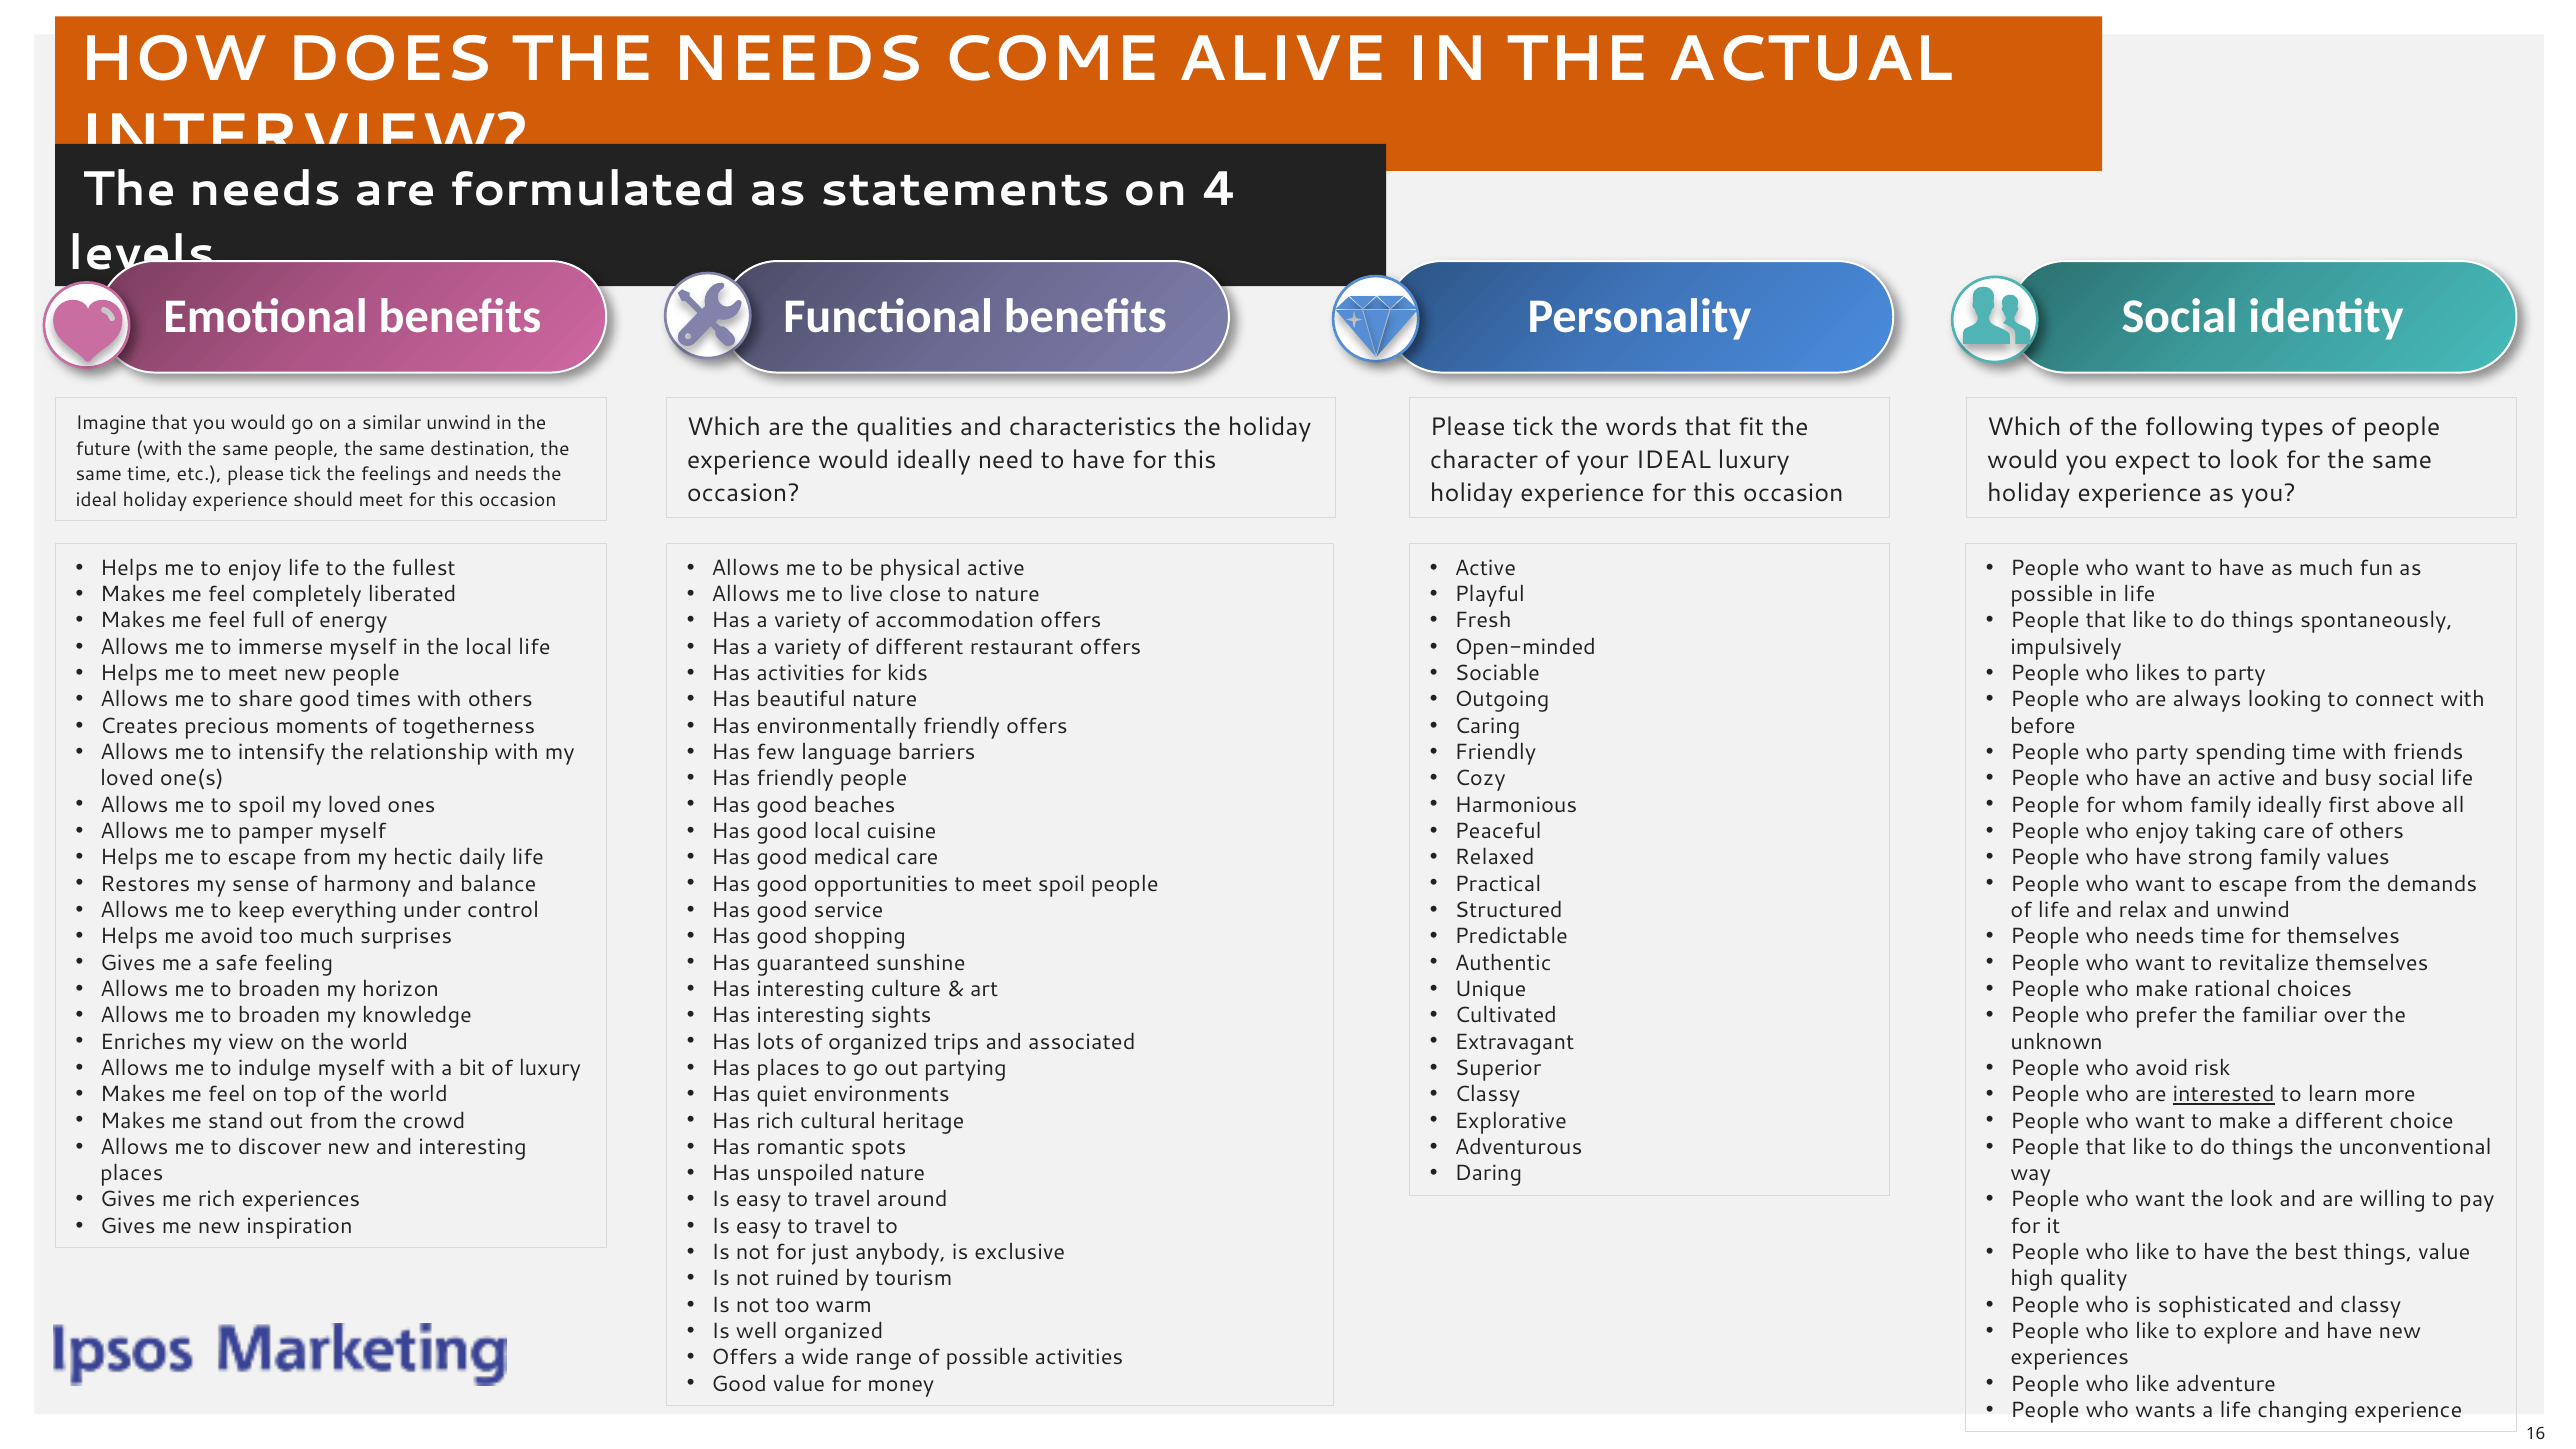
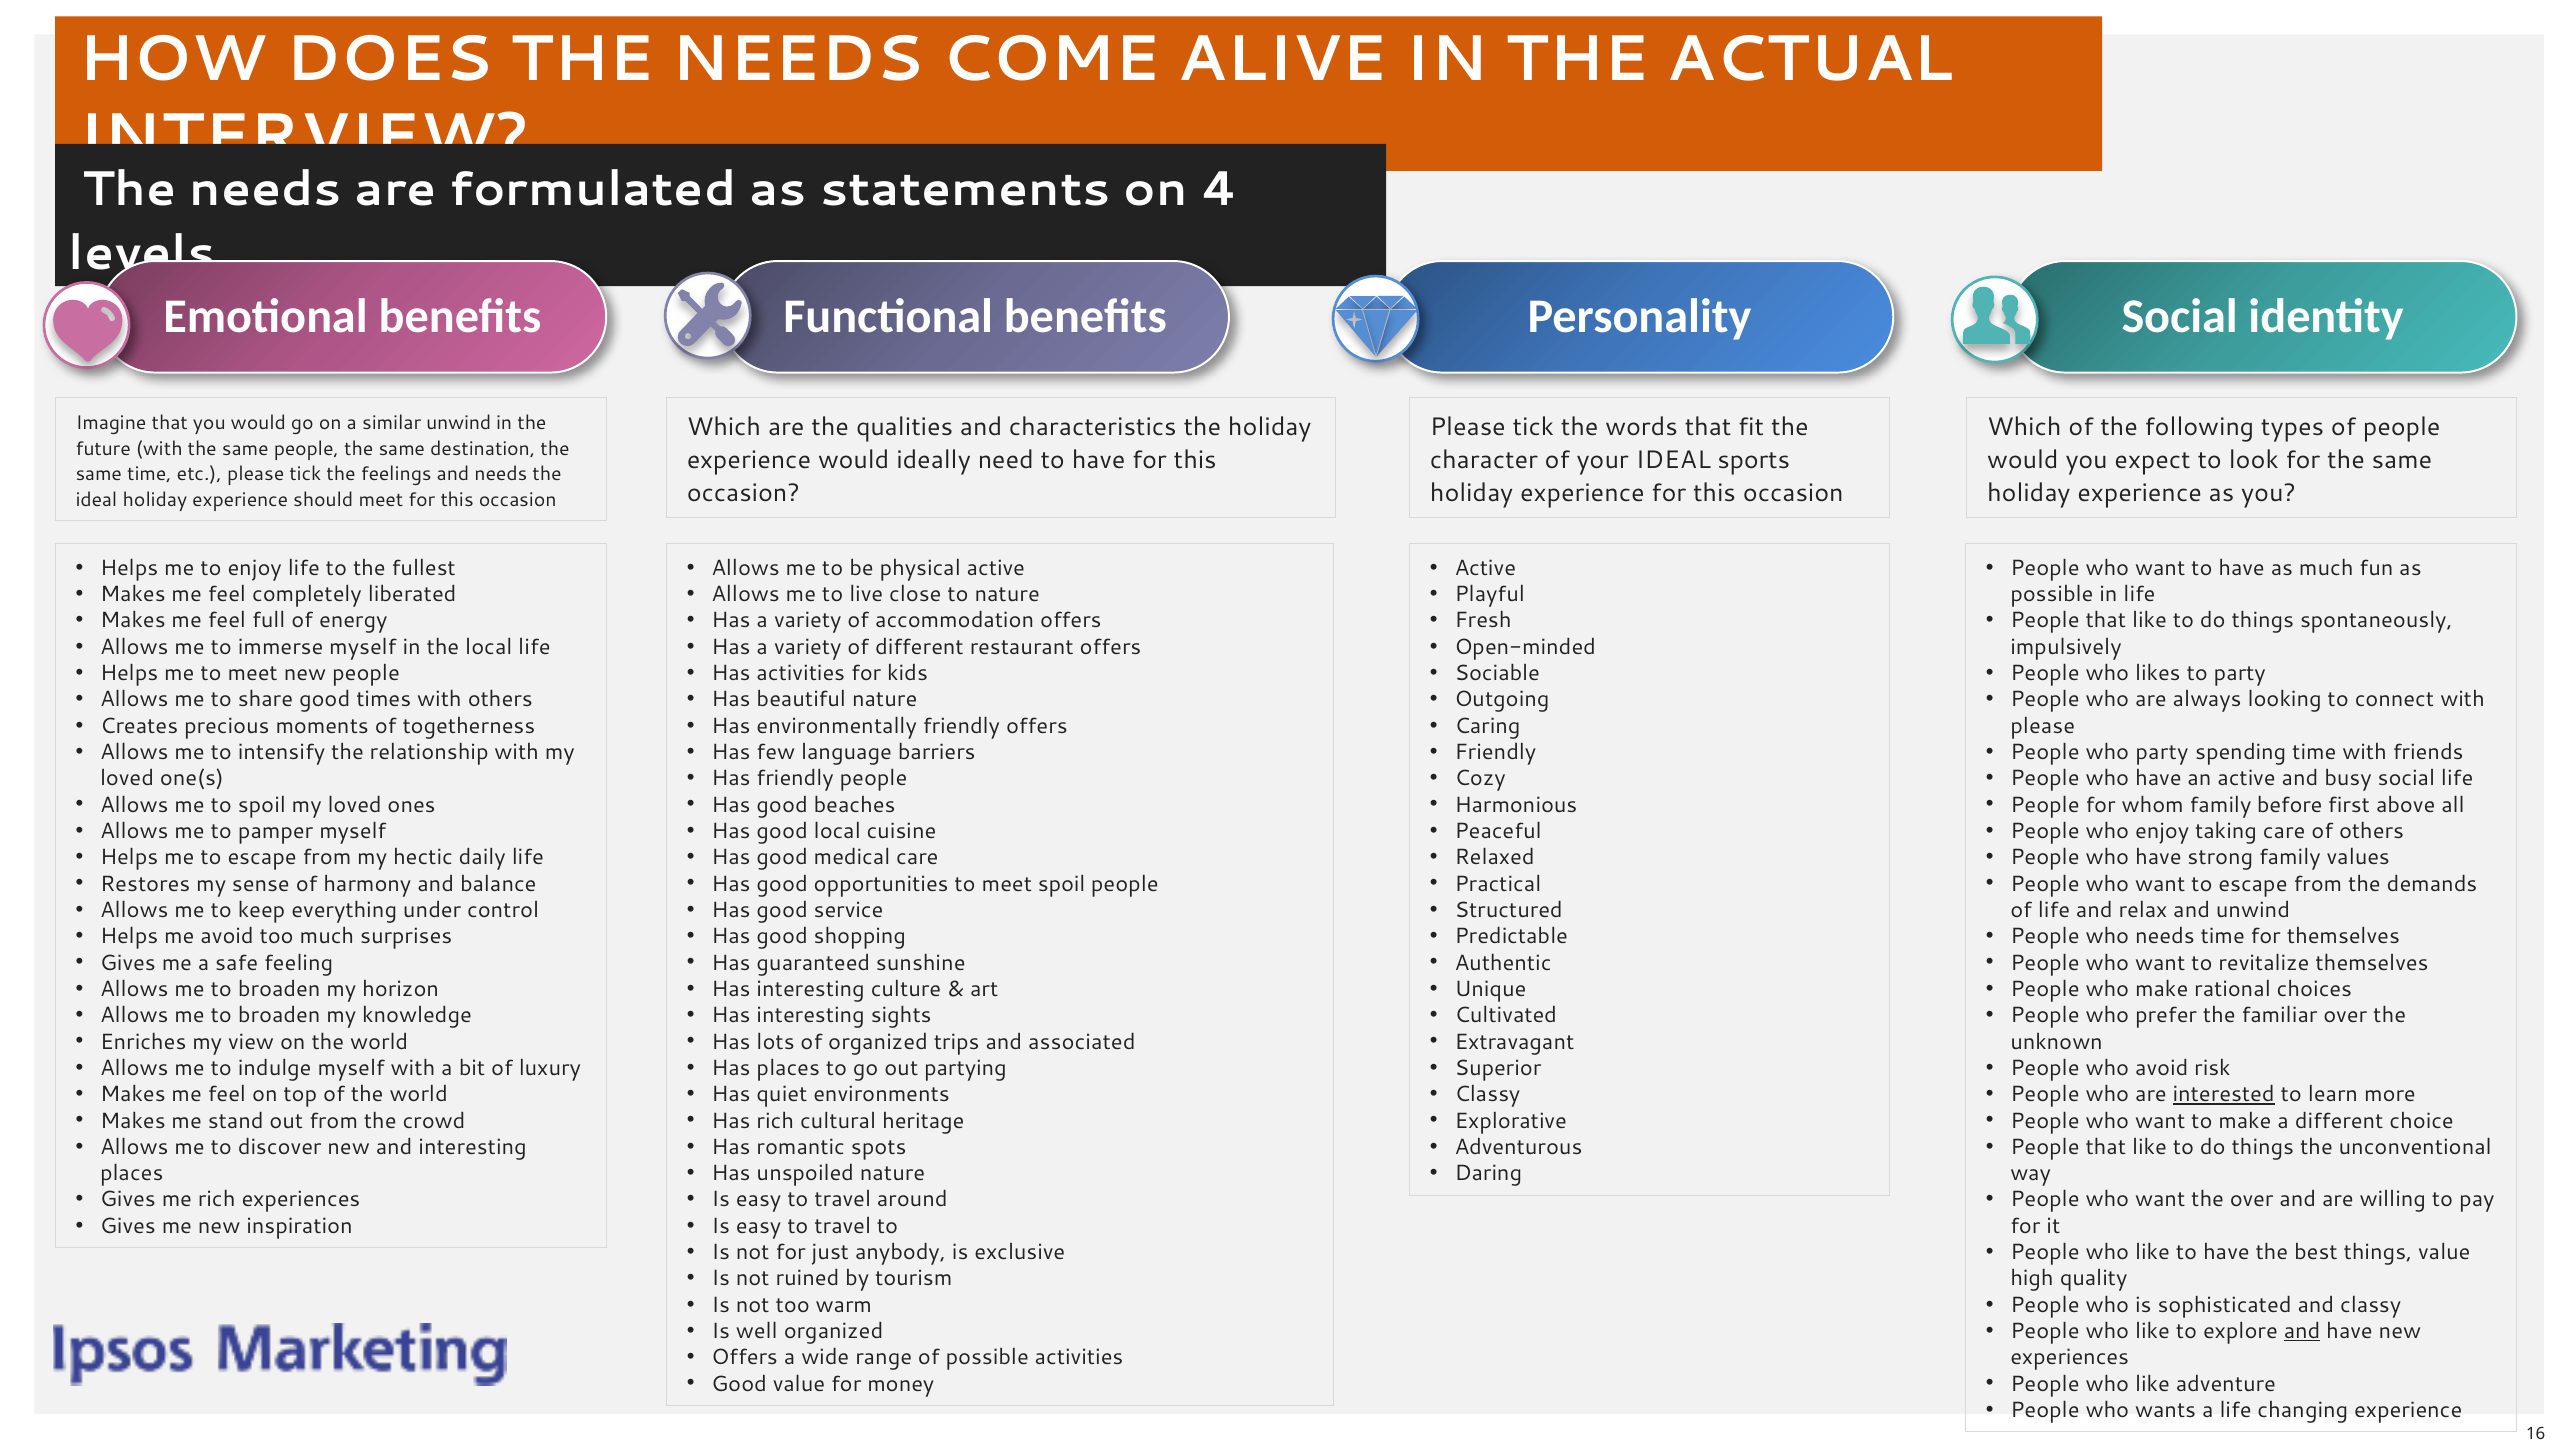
IDEAL luxury: luxury -> sports
before at (2043, 726): before -> please
family ideally: ideally -> before
the look: look -> over
and at (2302, 1331) underline: none -> present
